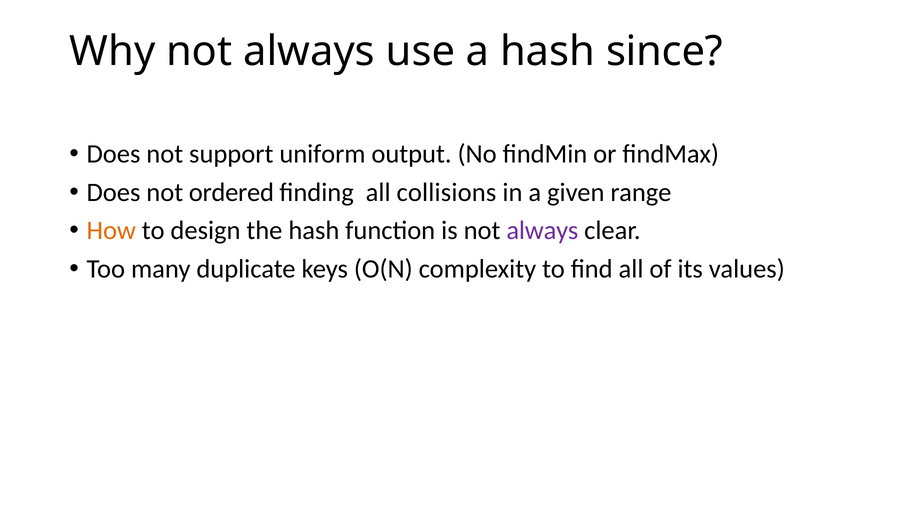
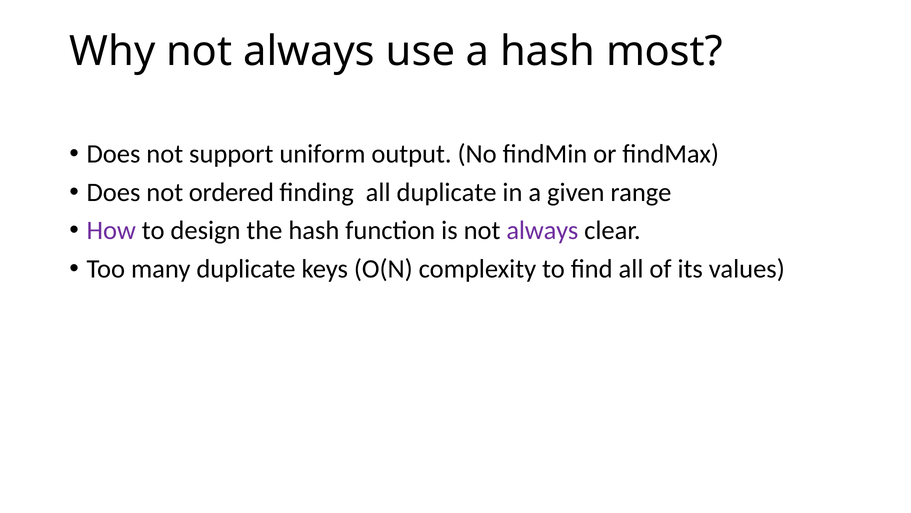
since: since -> most
all collisions: collisions -> duplicate
How colour: orange -> purple
